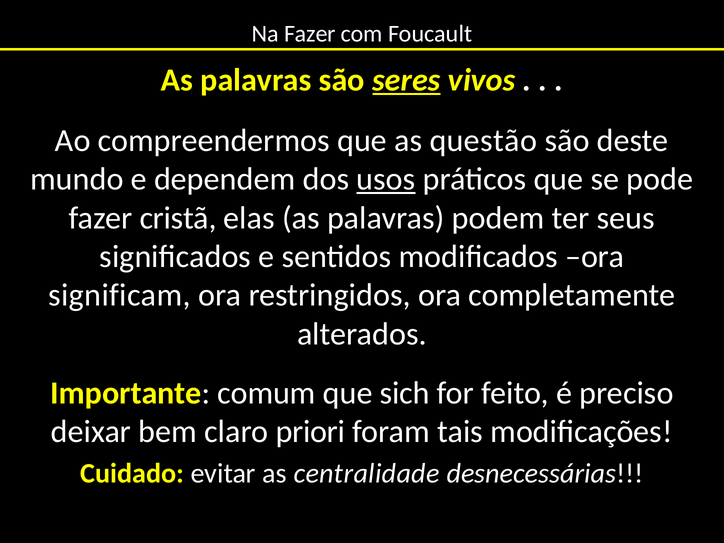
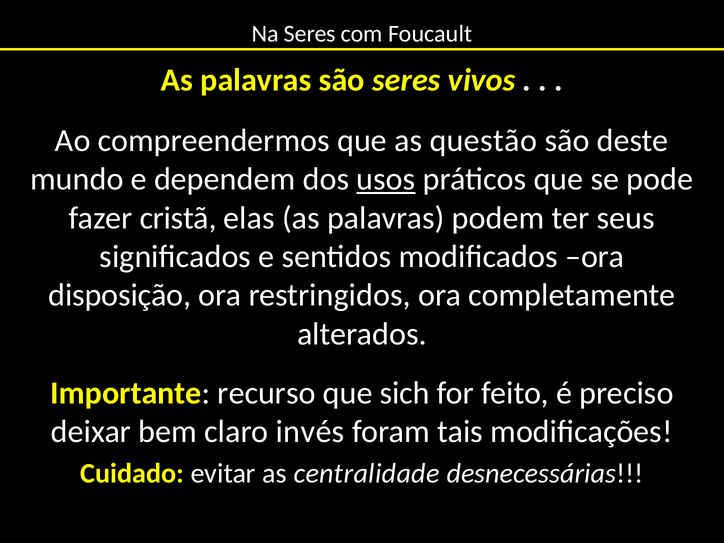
Na Fazer: Fazer -> Seres
seres at (406, 80) underline: present -> none
significam: significam -> disposição
comum: comum -> recurso
priori: priori -> invés
